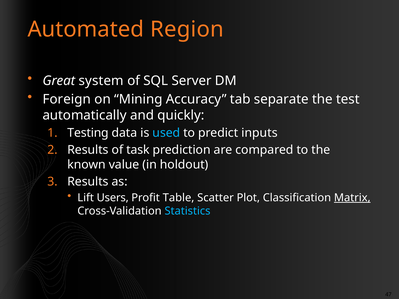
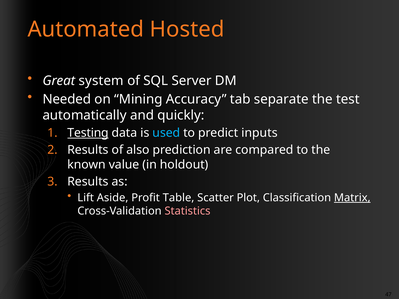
Region: Region -> Hosted
Foreign: Foreign -> Needed
Testing underline: none -> present
task: task -> also
Users: Users -> Aside
Statistics colour: light blue -> pink
